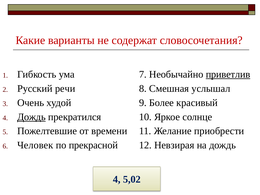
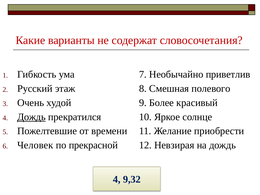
приветлив underline: present -> none
услышал: услышал -> полевого
речи: речи -> этаж
5,02: 5,02 -> 9,32
